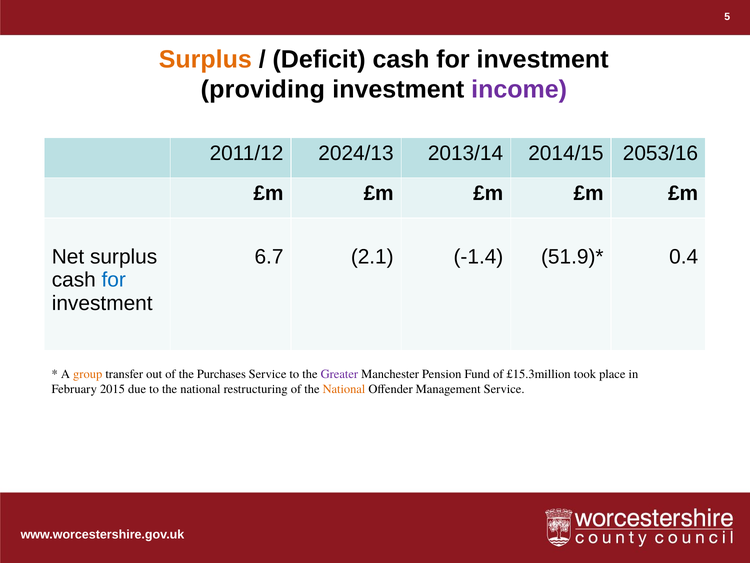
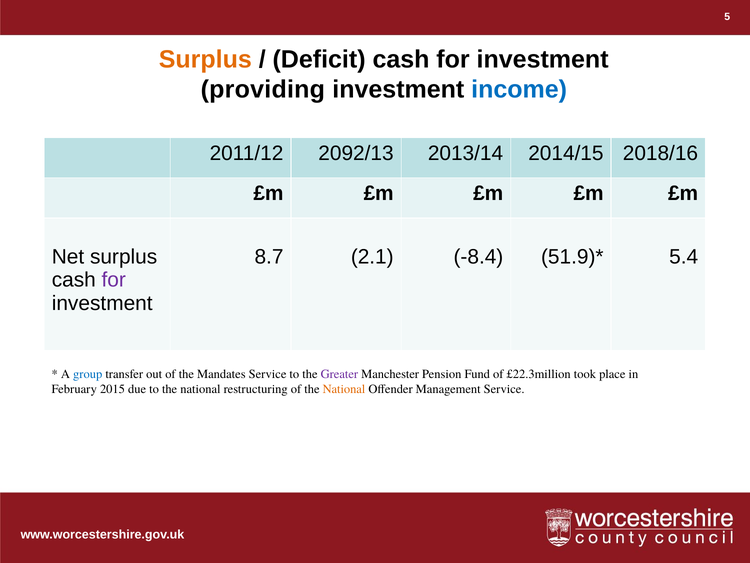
income colour: purple -> blue
2024/13: 2024/13 -> 2092/13
2053/16: 2053/16 -> 2018/16
6.7: 6.7 -> 8.7
-1.4: -1.4 -> -8.4
0.4: 0.4 -> 5.4
for at (114, 280) colour: blue -> purple
group colour: orange -> blue
Purchases: Purchases -> Mandates
£15.3million: £15.3million -> £22.3million
